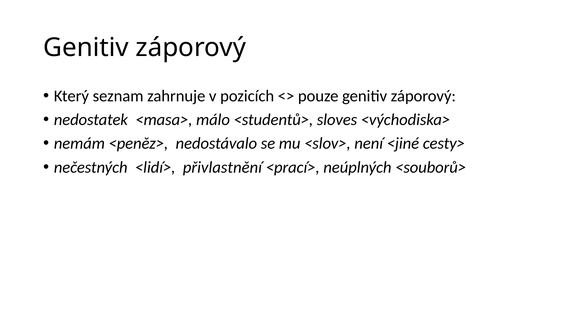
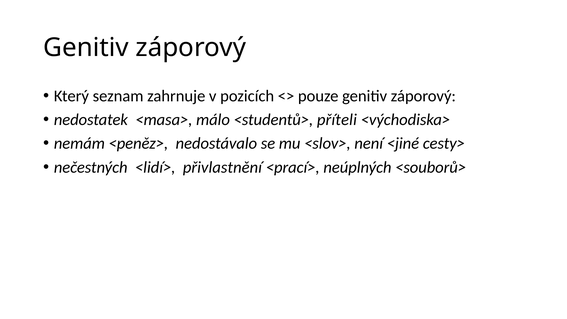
sloves: sloves -> příteli
